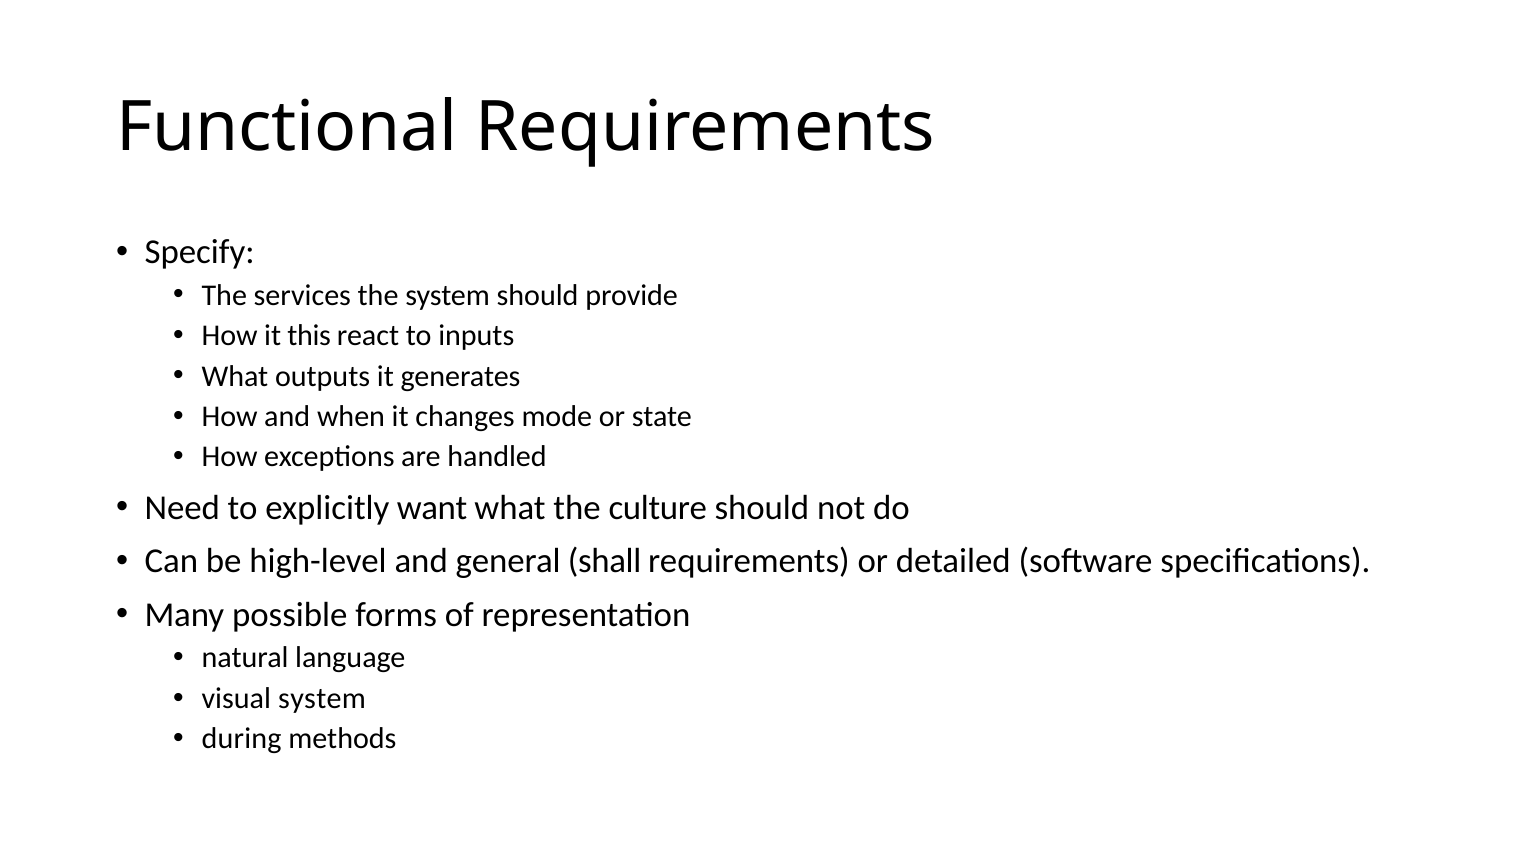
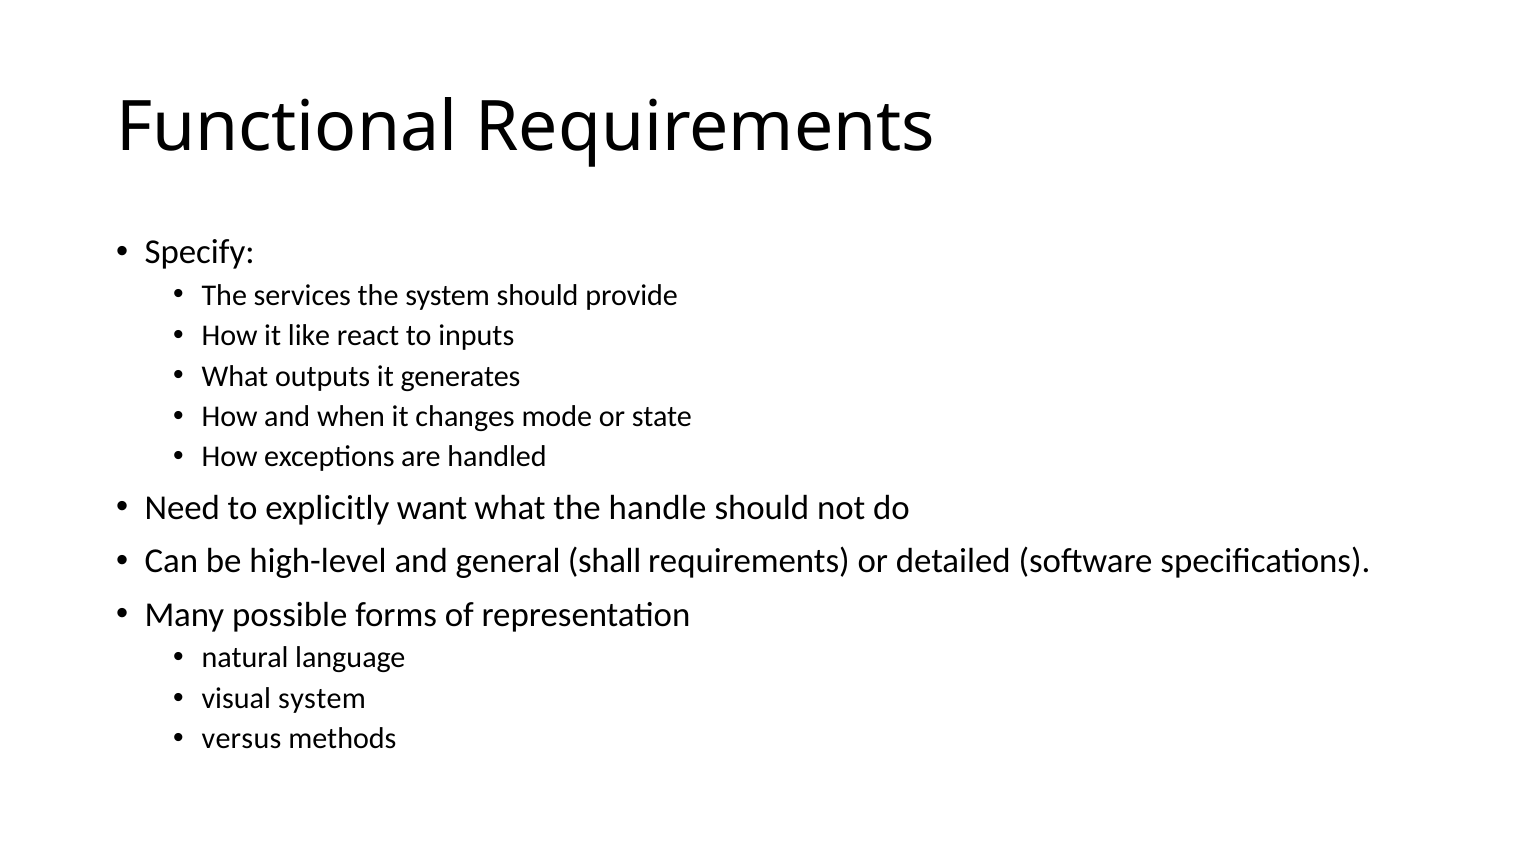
this: this -> like
culture: culture -> handle
during: during -> versus
